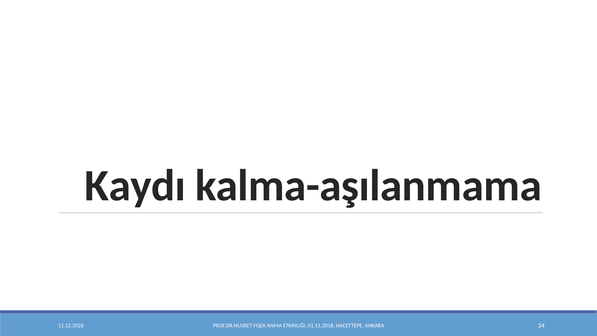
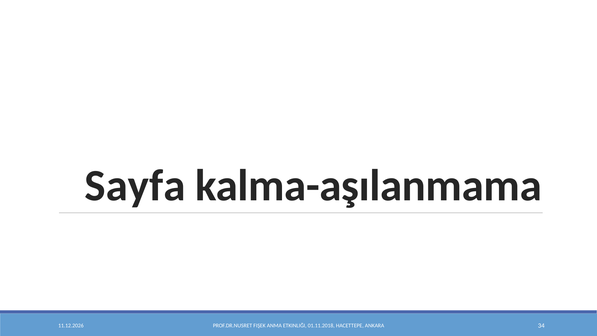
Kaydı: Kaydı -> Sayfa
